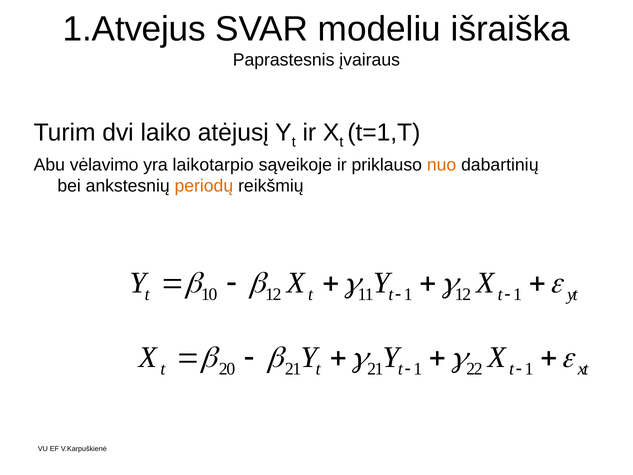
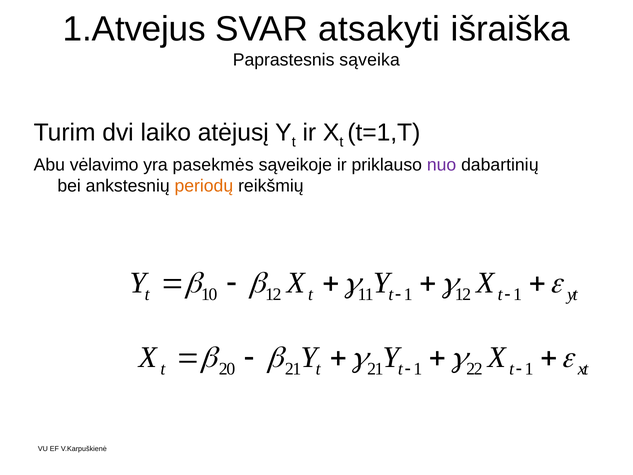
modeliu: modeliu -> atsakyti
įvairaus: įvairaus -> sąveika
laikotarpio: laikotarpio -> pasekmės
nuo colour: orange -> purple
